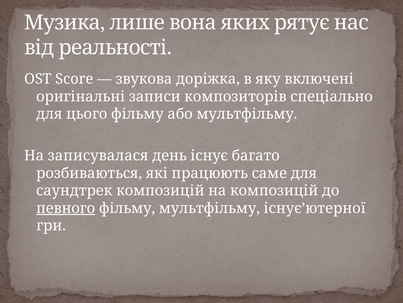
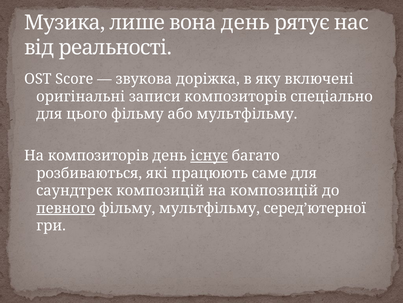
вона яких: яких -> день
На записувалася: записувалася -> композиторів
існує underline: none -> present
існує’ютерної: існує’ютерної -> серед’ютерної
